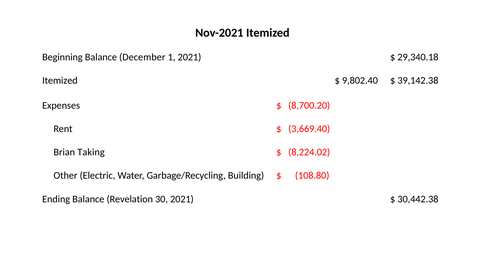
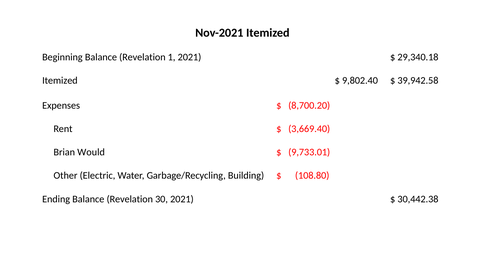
Beginning Balance December: December -> Revelation
39,142.38: 39,142.38 -> 39,942.58
Taking: Taking -> Would
8,224.02: 8,224.02 -> 9,733.01
